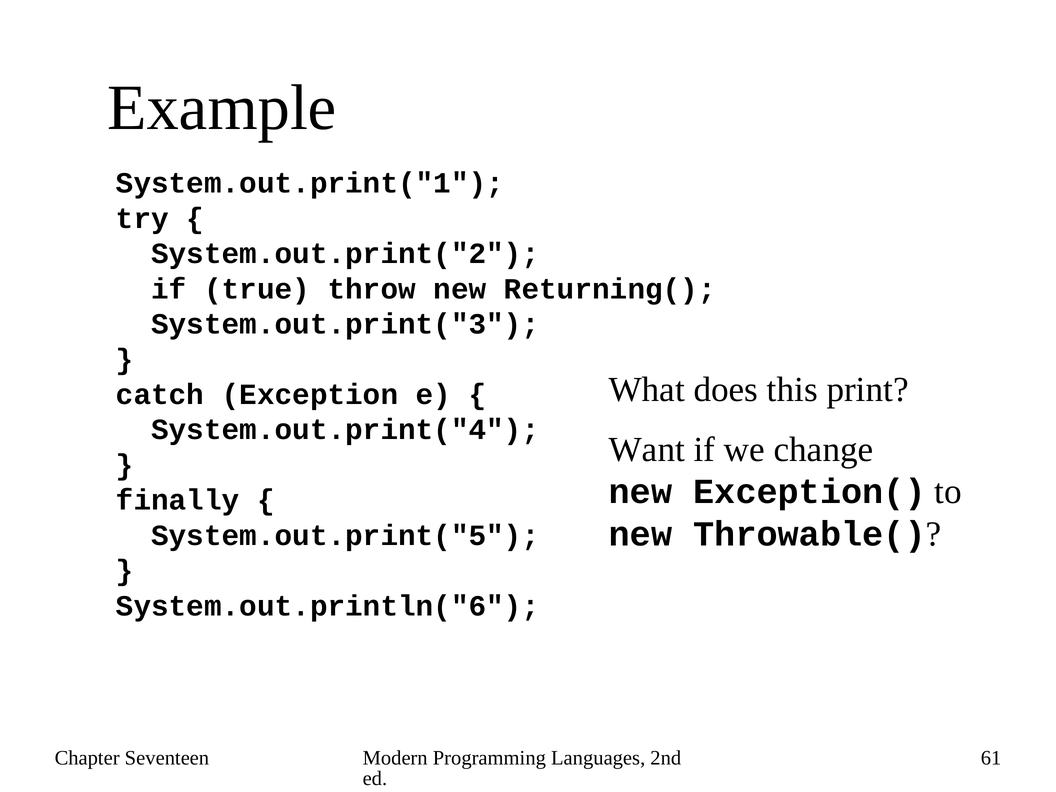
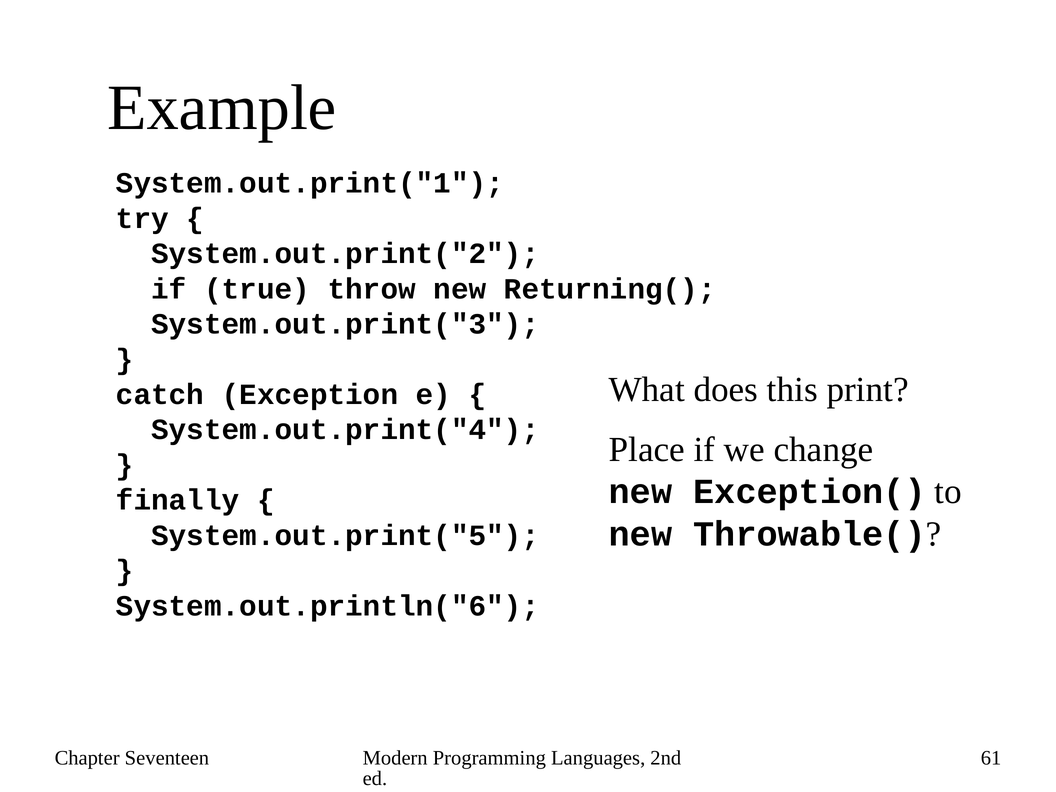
Want: Want -> Place
